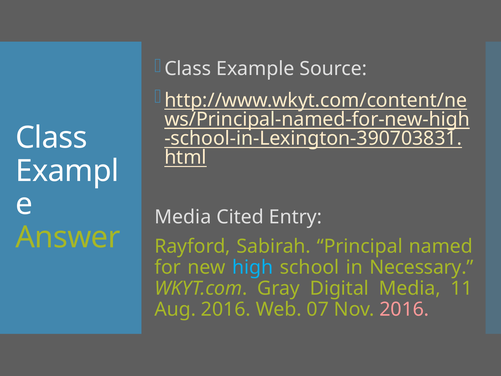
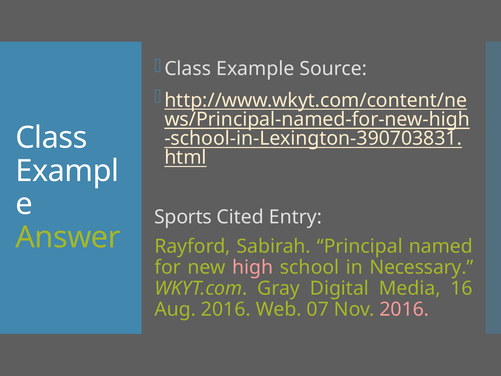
Media at (183, 217): Media -> Sports
high colour: light blue -> pink
11: 11 -> 16
